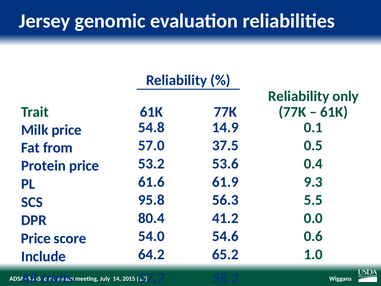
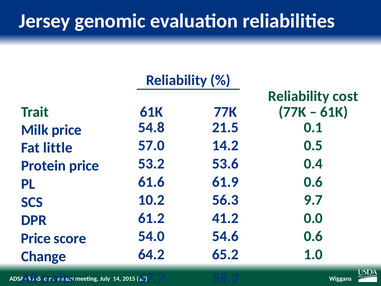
only: only -> cost
14.9: 14.9 -> 21.5
from: from -> little
37.5: 37.5 -> 14.2
61.9 9.3: 9.3 -> 0.6
95.8: 95.8 -> 10.2
5.5: 5.5 -> 9.7
80.4: 80.4 -> 61.2
Include: Include -> Change
